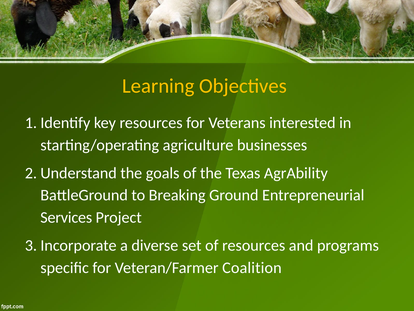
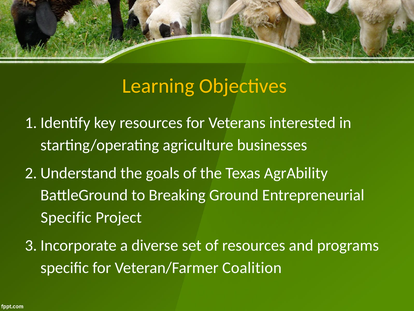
Services at (66, 217): Services -> Specific
